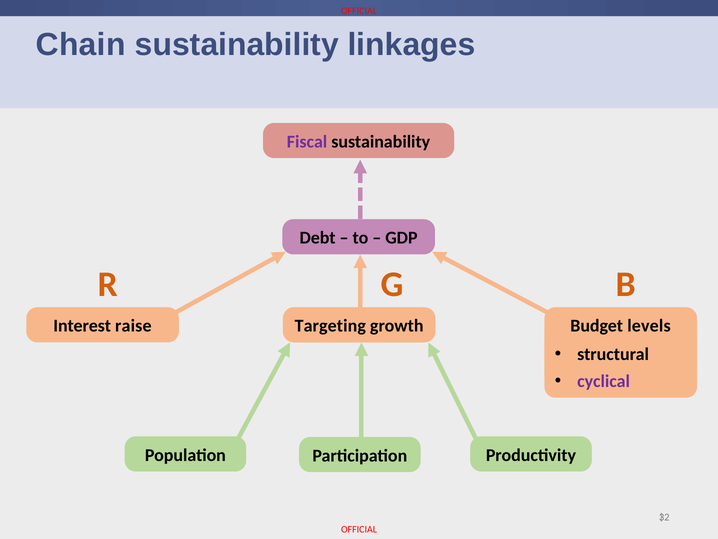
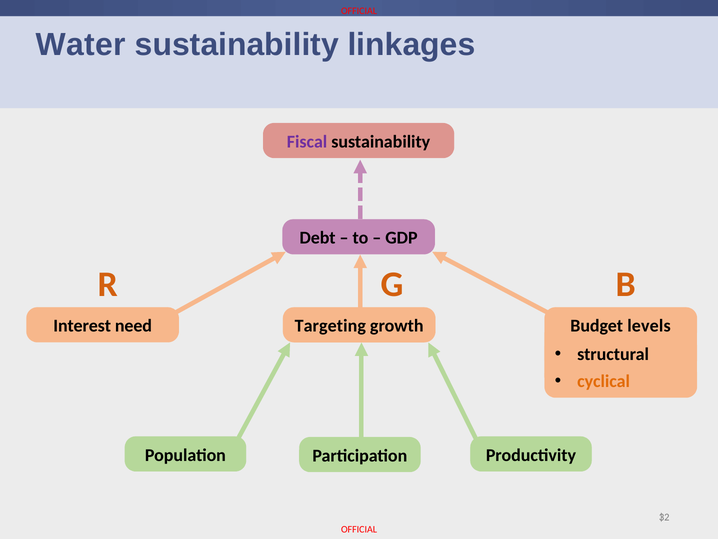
Chain: Chain -> Water
raise: raise -> need
cyclical colour: purple -> orange
